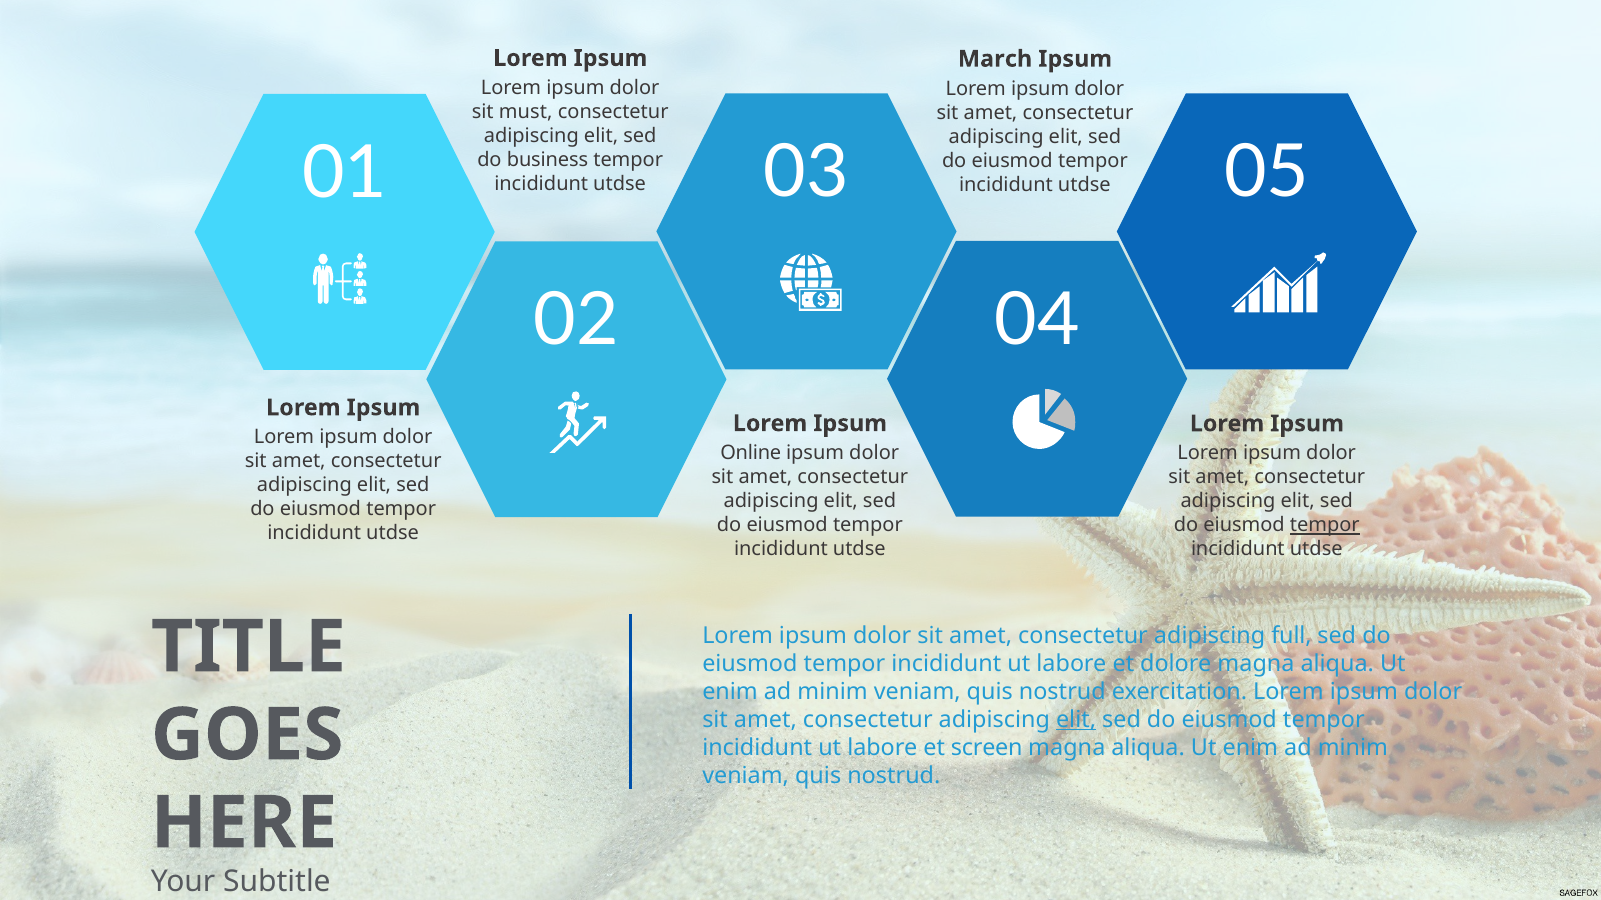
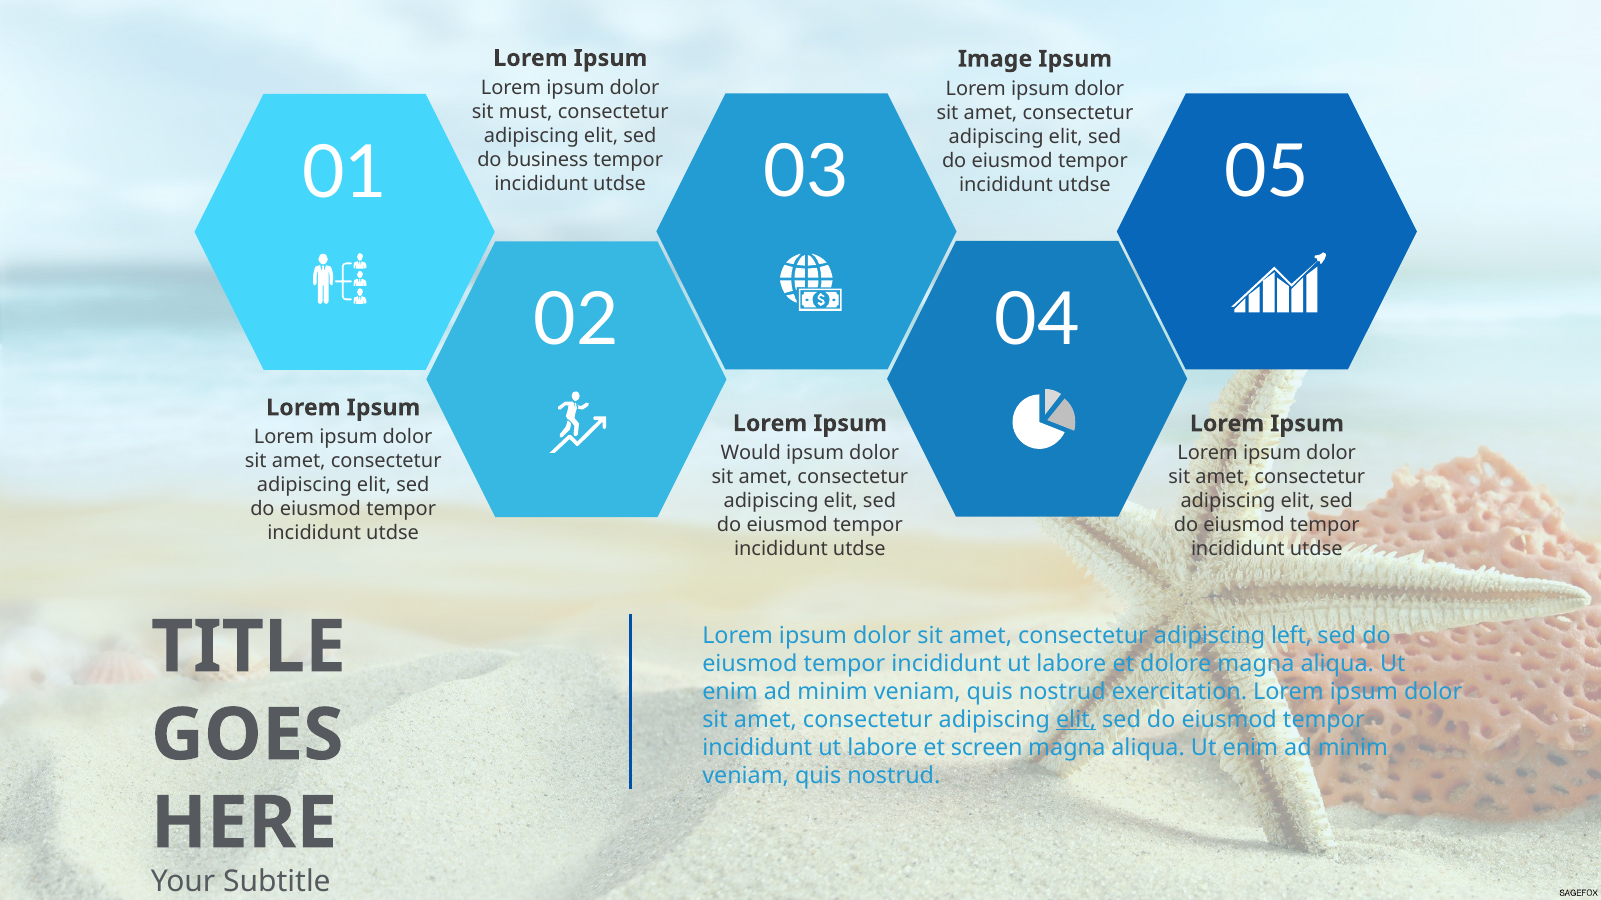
March: March -> Image
Online: Online -> Would
tempor at (1325, 526) underline: present -> none
full: full -> left
